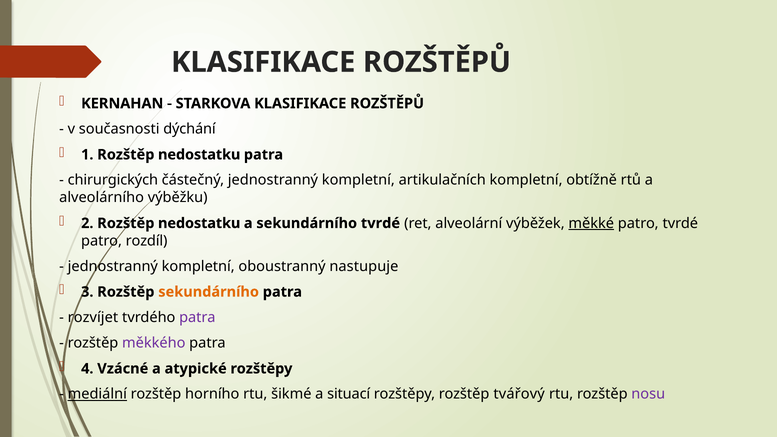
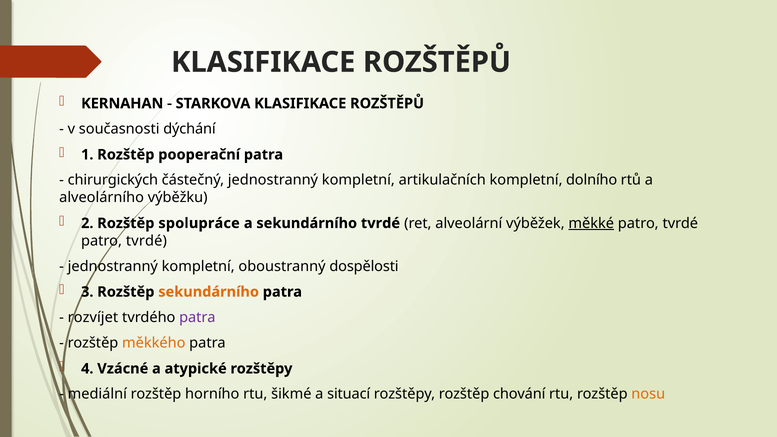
1 Rozštěp nedostatku: nedostatku -> pooperační
obtížně: obtížně -> dolního
2 Rozštěp nedostatku: nedostatku -> spolupráce
rozdíl at (147, 241): rozdíl -> tvrdé
nastupuje: nastupuje -> dospělosti
měkkého colour: purple -> orange
mediální underline: present -> none
tvářový: tvářový -> chování
nosu colour: purple -> orange
